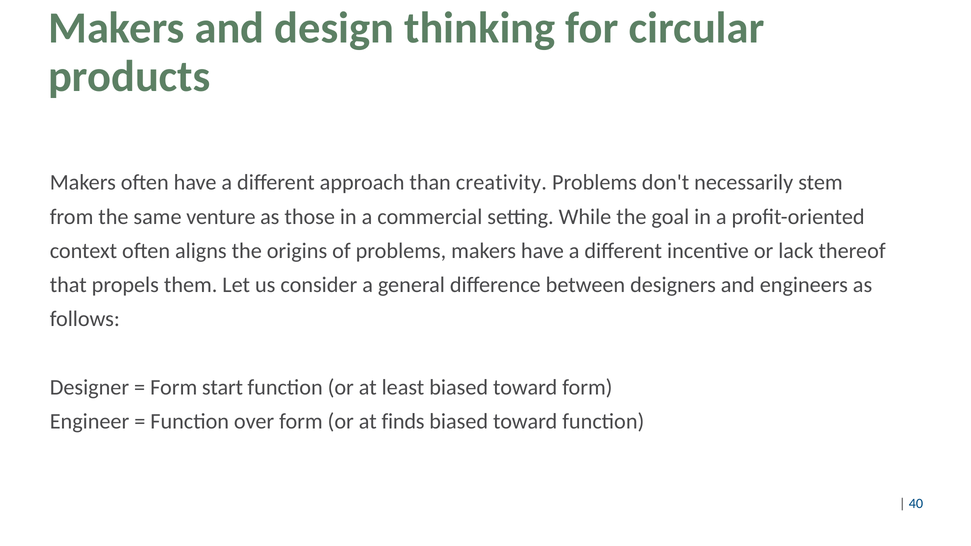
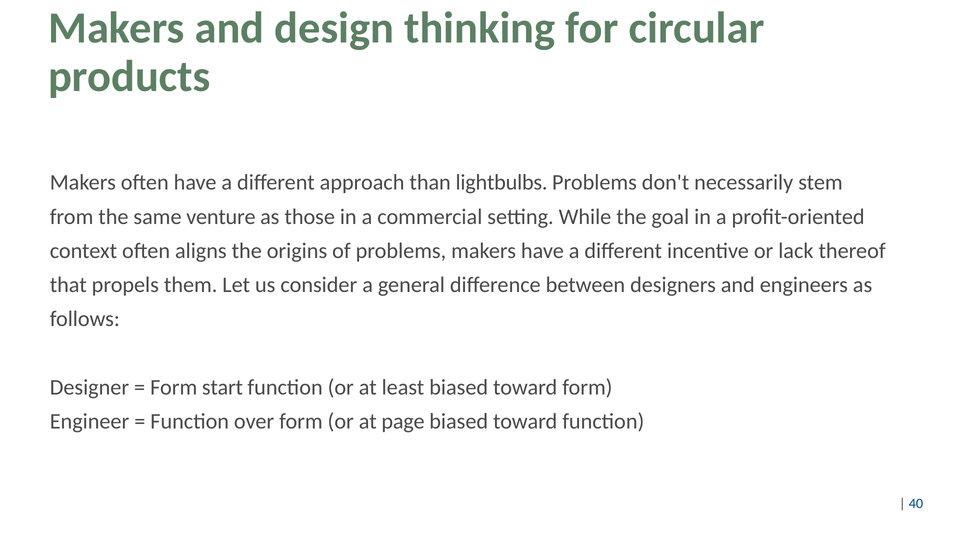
creativity: creativity -> lightbulbs
finds: finds -> page
